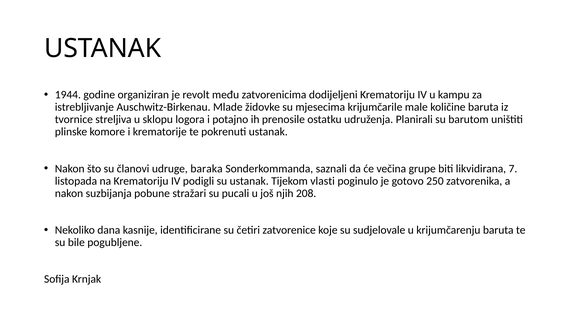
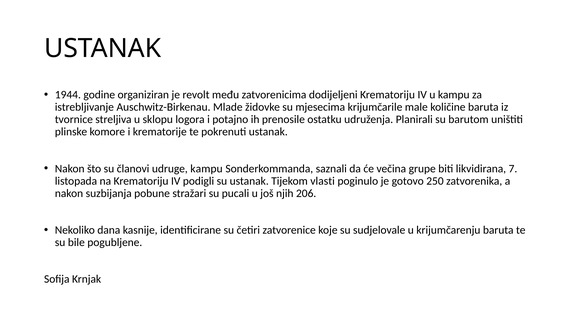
udruge baraka: baraka -> kampu
208: 208 -> 206
